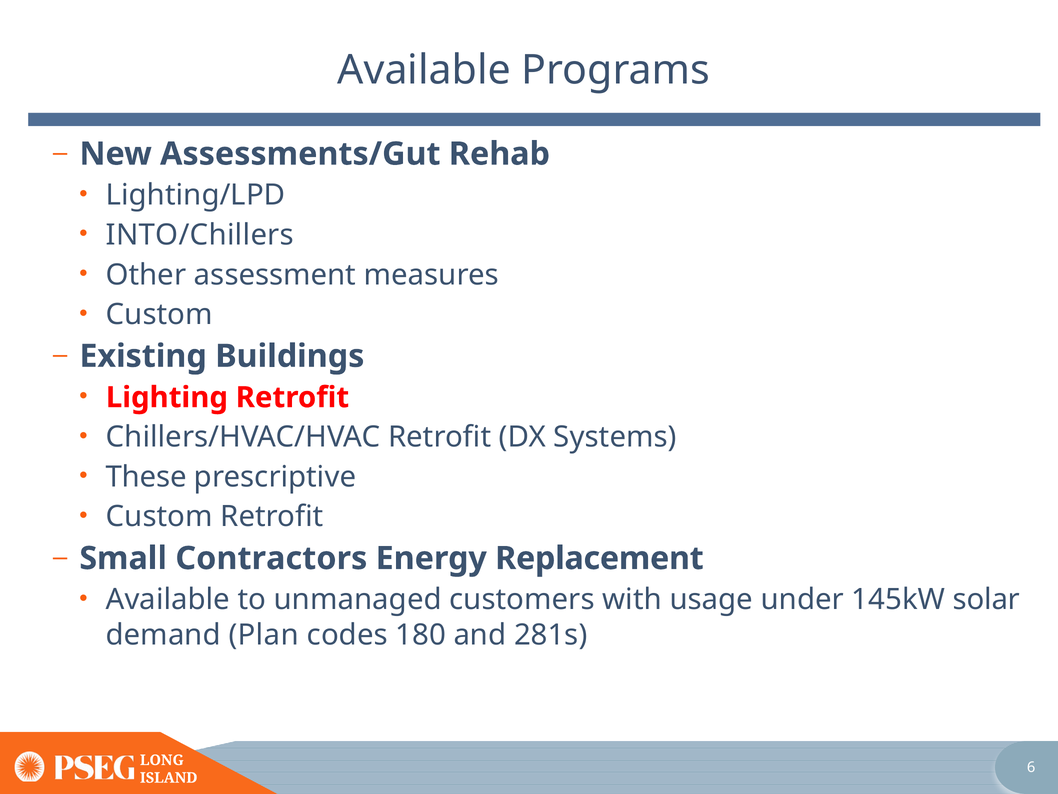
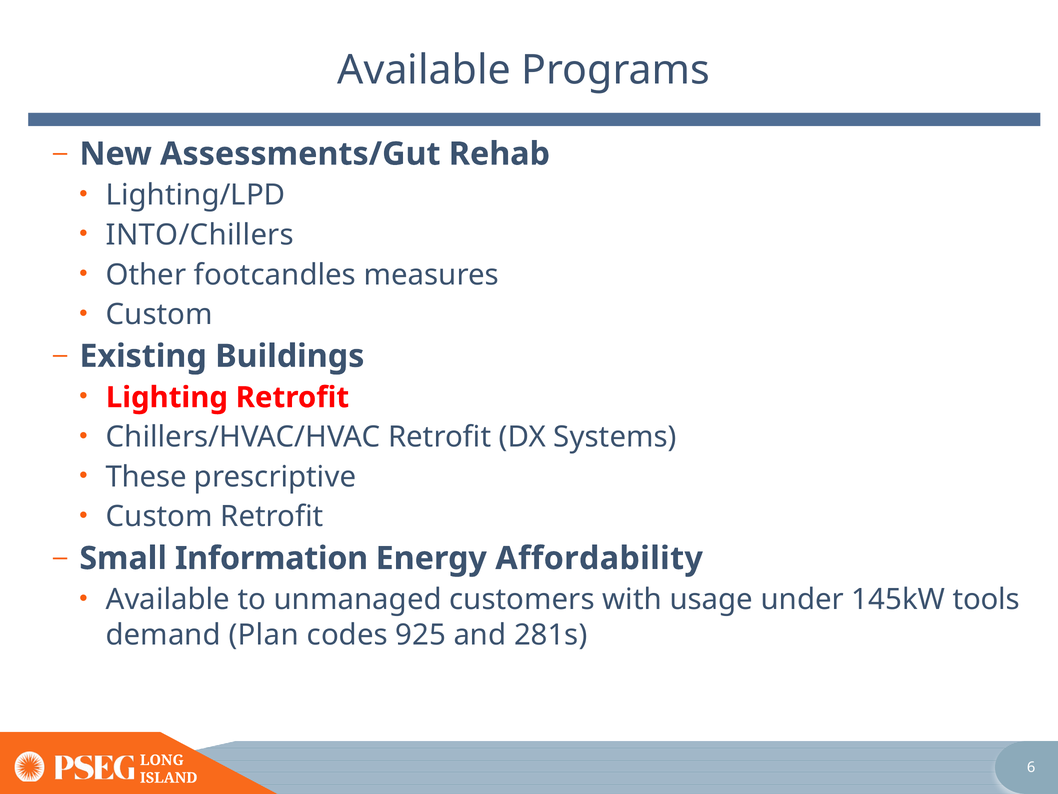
assessment: assessment -> footcandles
Contractors: Contractors -> Information
Replacement: Replacement -> Affordability
solar: solar -> tools
180: 180 -> 925
